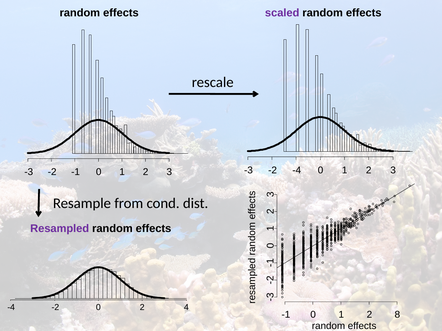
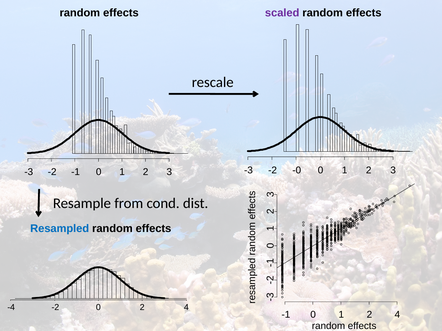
-2 -4: -4 -> -0
Resampled colour: purple -> blue
1 2 8: 8 -> 4
